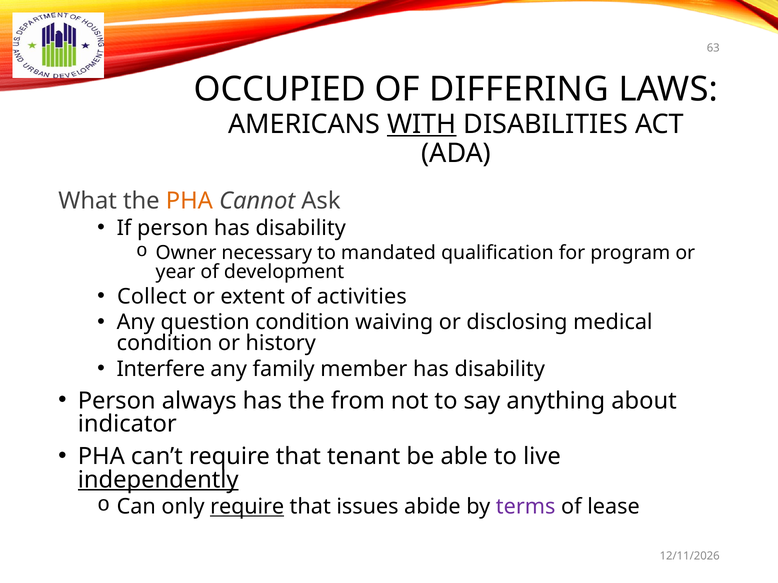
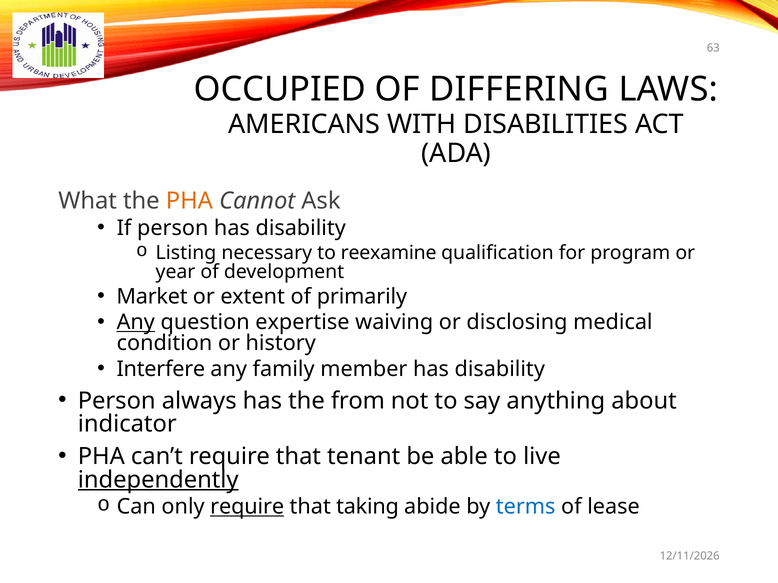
WITH underline: present -> none
Owner: Owner -> Listing
mandated: mandated -> reexamine
Collect: Collect -> Market
activities: activities -> primarily
Any at (136, 323) underline: none -> present
question condition: condition -> expertise
issues: issues -> taking
terms colour: purple -> blue
